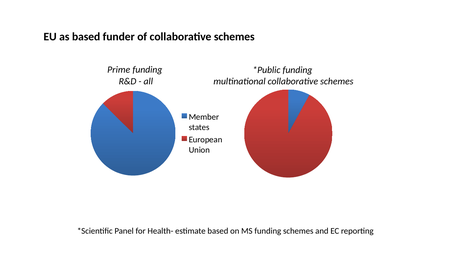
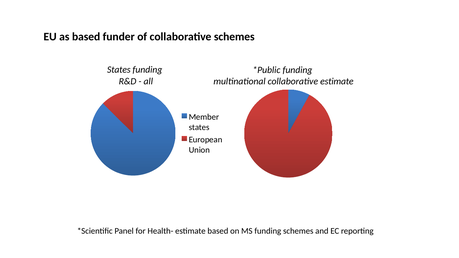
Prime at (119, 70): Prime -> States
multinational collaborative schemes: schemes -> estimate
